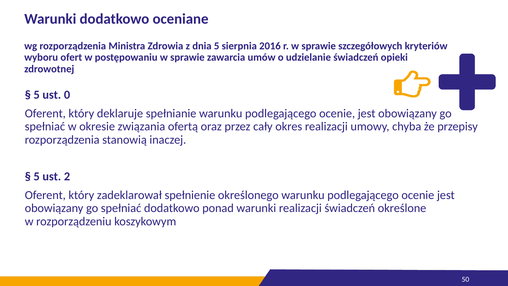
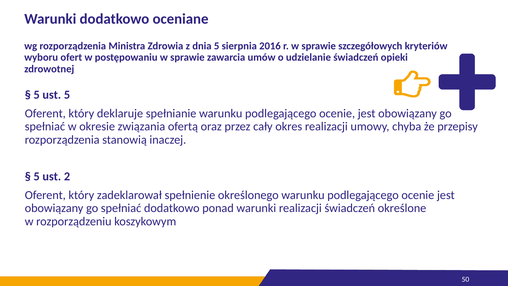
ust 0: 0 -> 5
